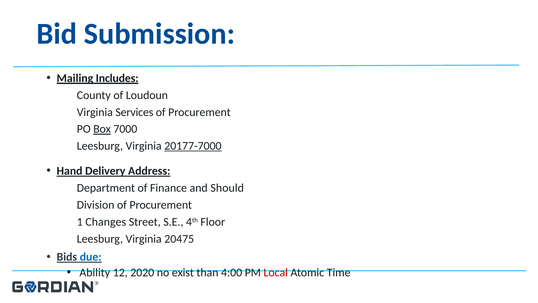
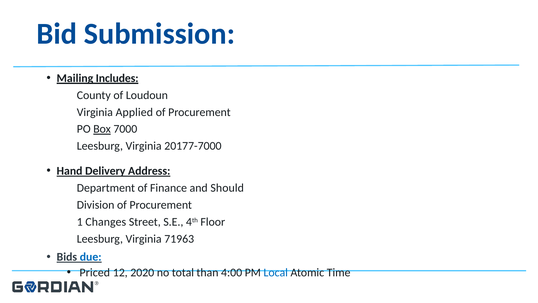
Services: Services -> Applied
20177-7000 underline: present -> none
20475: 20475 -> 71963
Ability: Ability -> Priced
exist: exist -> total
Local colour: red -> blue
